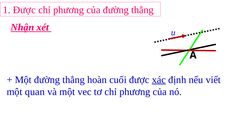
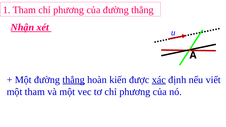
1 Được: Được -> Tham
thẳng at (74, 80) underline: none -> present
cuối: cuối -> kiến
một quan: quan -> tham
